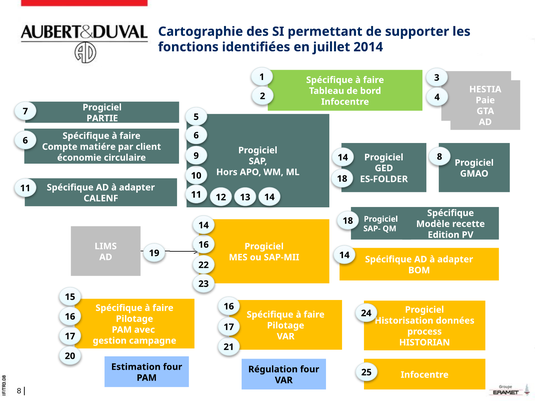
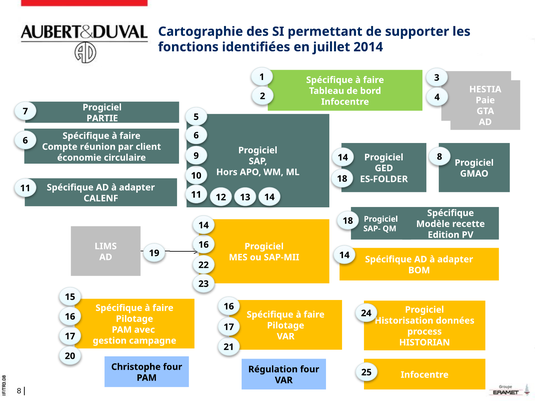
matiére: matiére -> réunion
Estimation: Estimation -> Christophe
